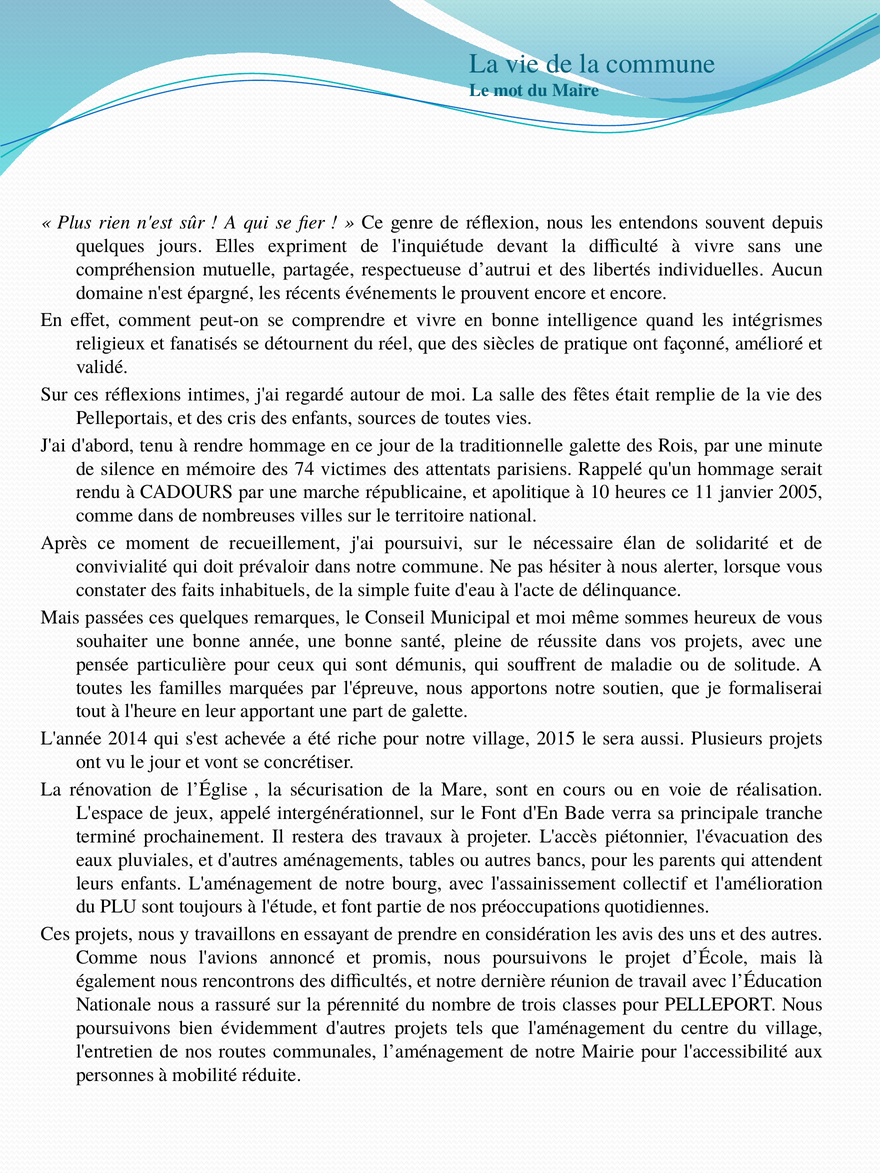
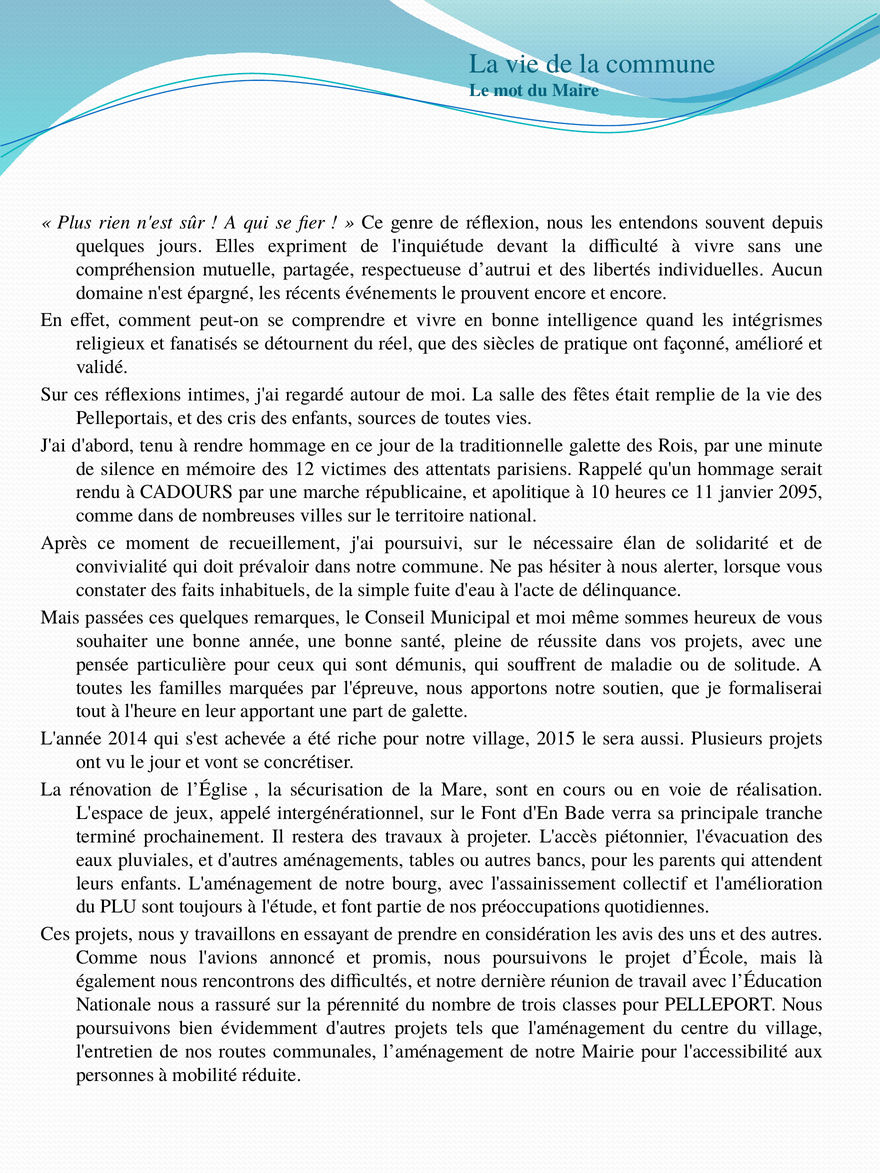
74: 74 -> 12
2005: 2005 -> 2095
